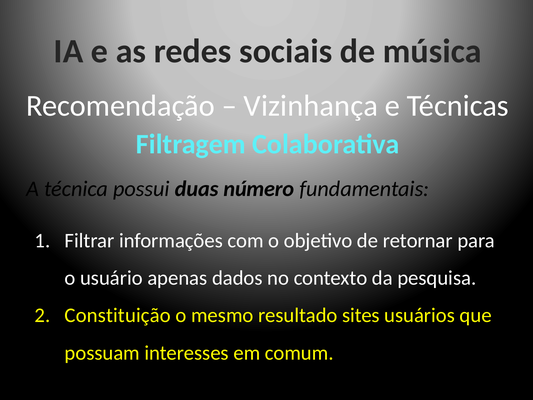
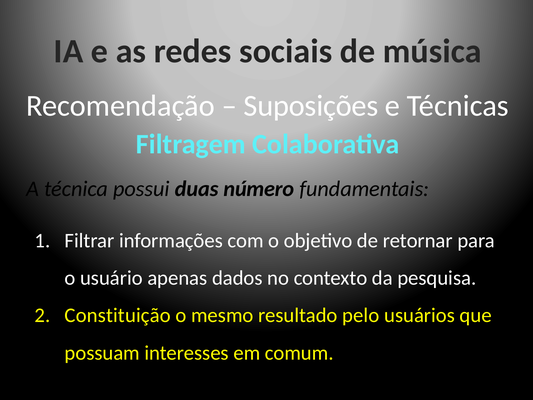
Vizinhança: Vizinhança -> Suposições
sites: sites -> pelo
